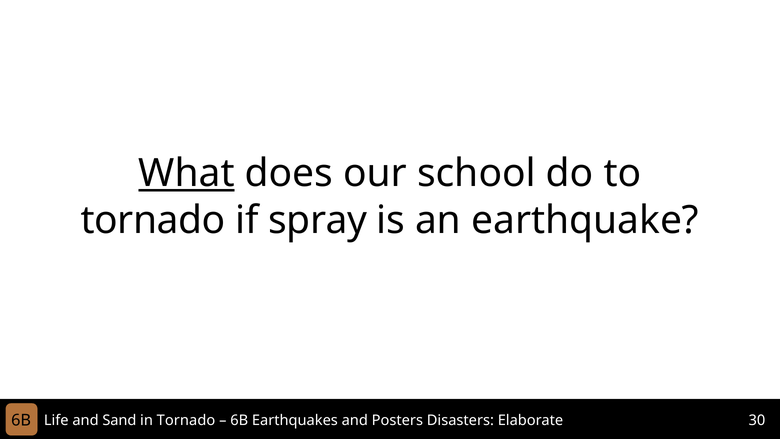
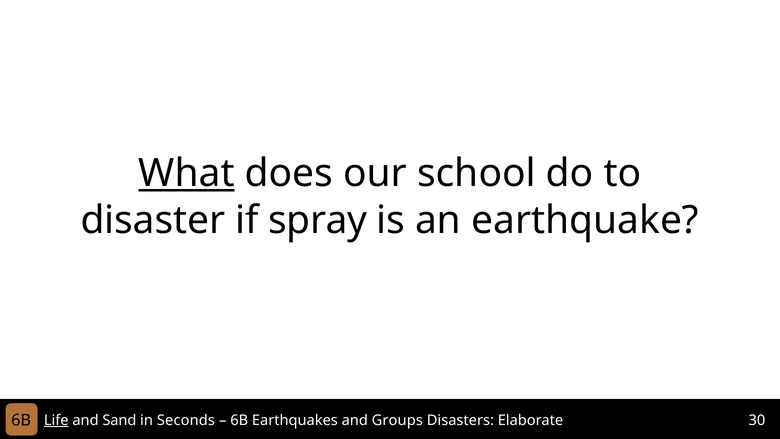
tornado at (153, 220): tornado -> disaster
Life underline: none -> present
in Tornado: Tornado -> Seconds
Posters: Posters -> Groups
